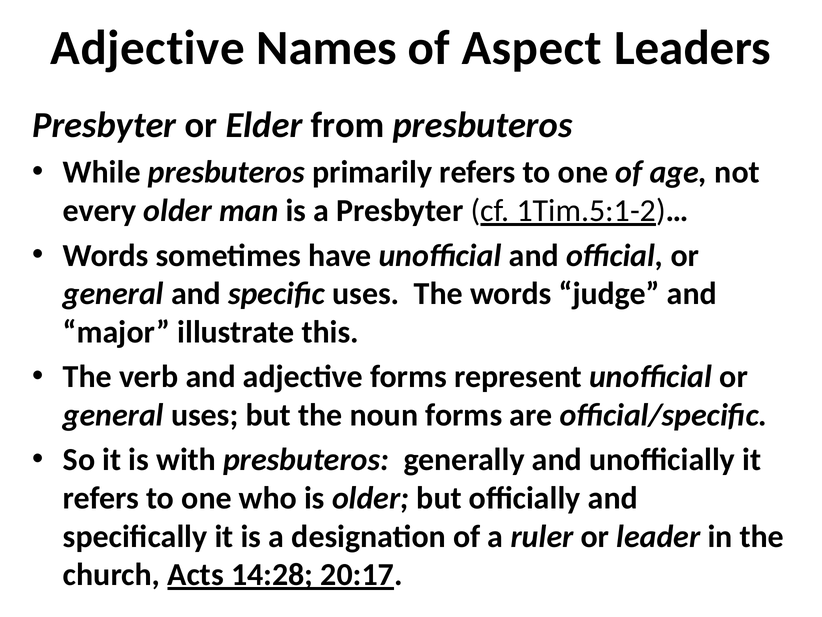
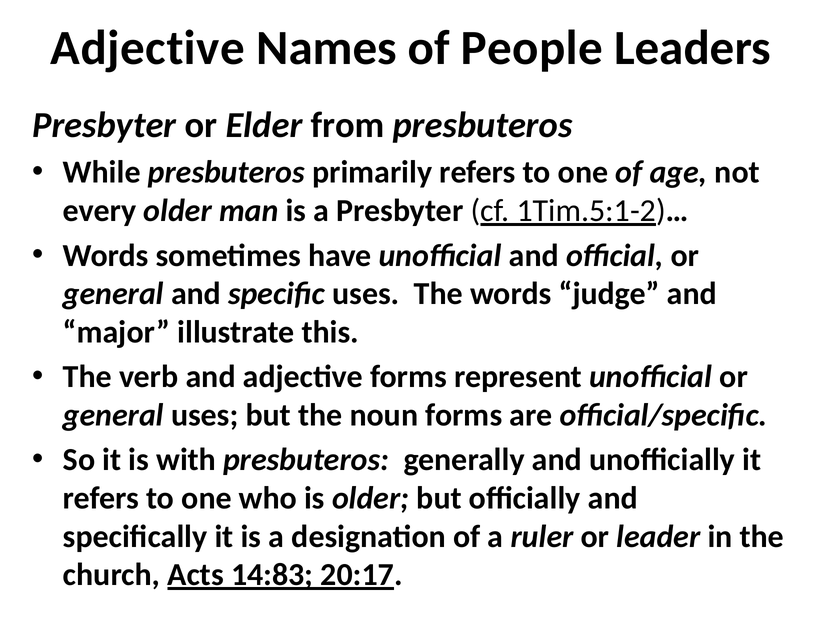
Aspect: Aspect -> People
14:28: 14:28 -> 14:83
